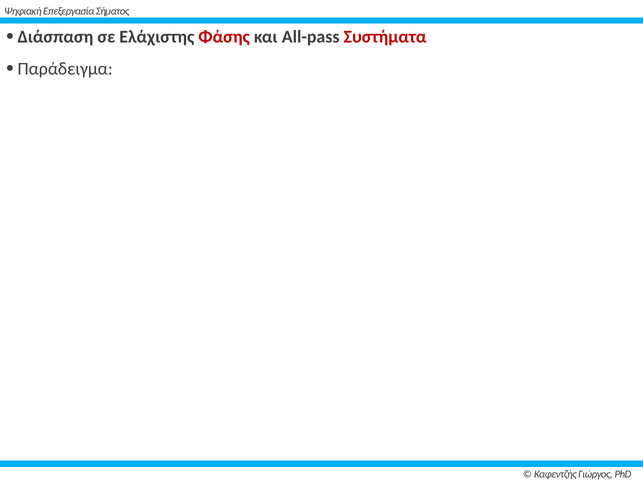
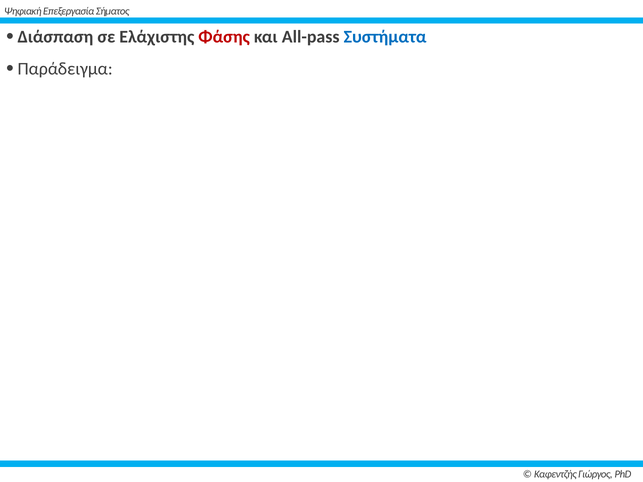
Συστήματα colour: red -> blue
